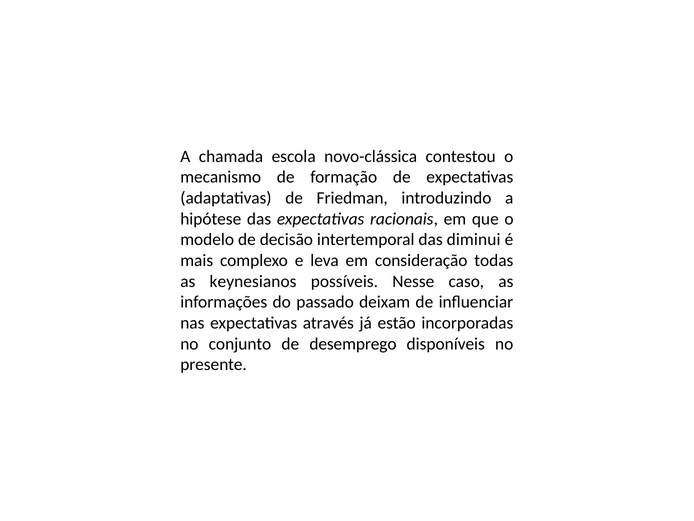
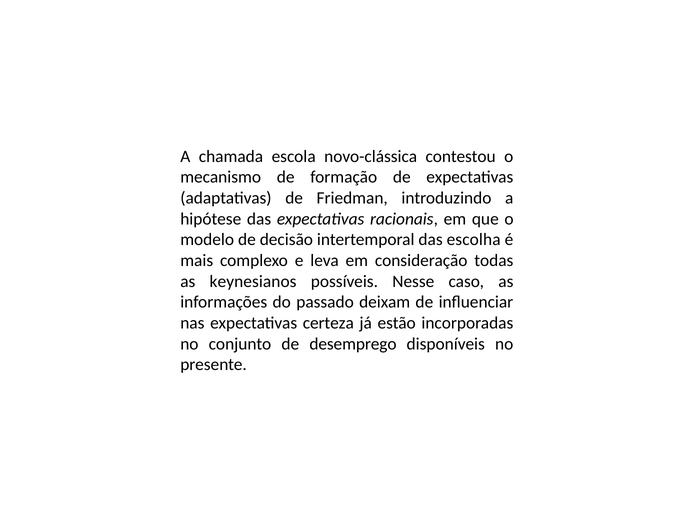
diminui: diminui -> escolha
através: através -> certeza
